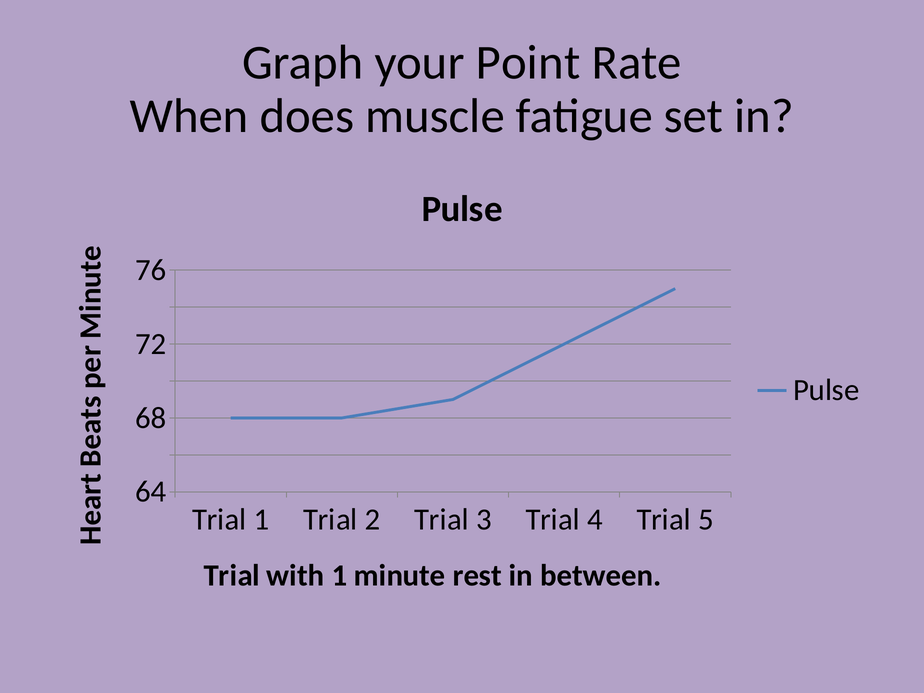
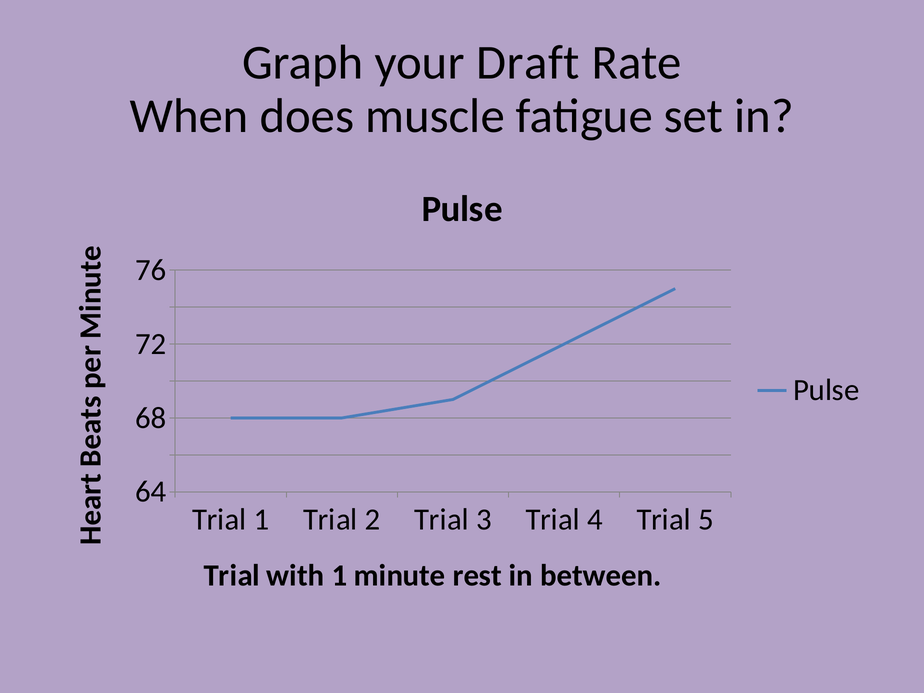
Point: Point -> Draft
